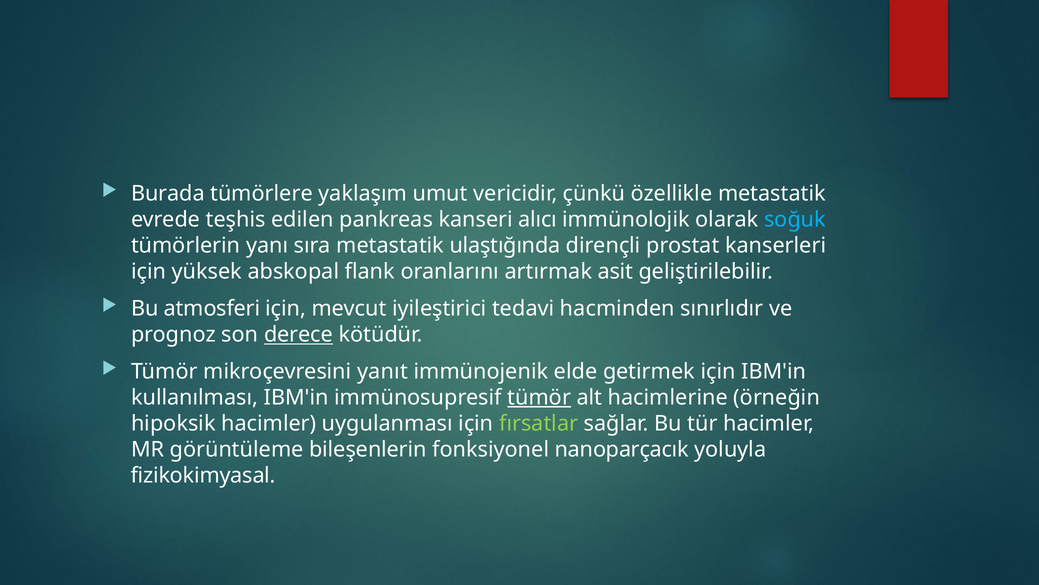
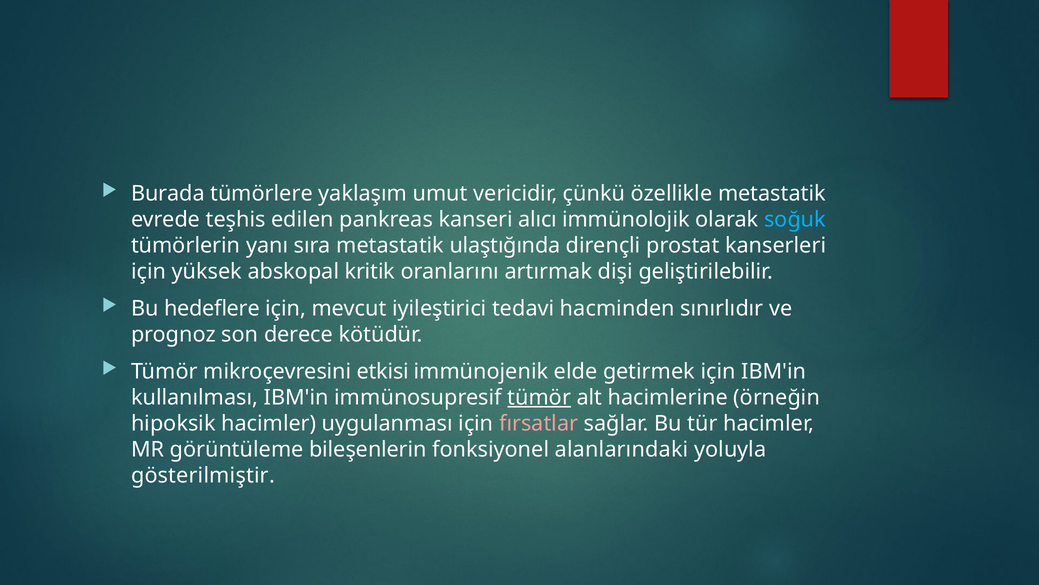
flank: flank -> kritik
asit: asit -> dişi
atmosferi: atmosferi -> hedeflere
derece underline: present -> none
yanıt: yanıt -> etkisi
fırsatlar colour: light green -> pink
nanoparçacık: nanoparçacık -> alanlarındaki
fizikokimyasal: fizikokimyasal -> gösterilmiştir
